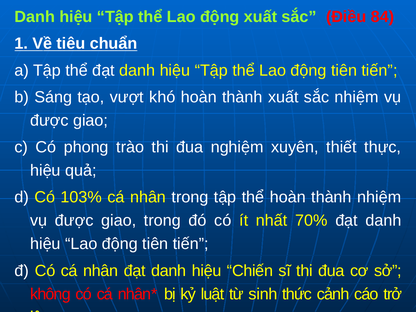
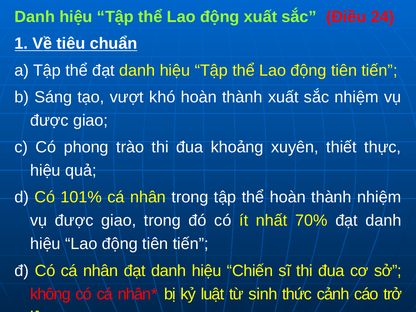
84: 84 -> 24
nghiệm: nghiệm -> khoảng
103%: 103% -> 101%
